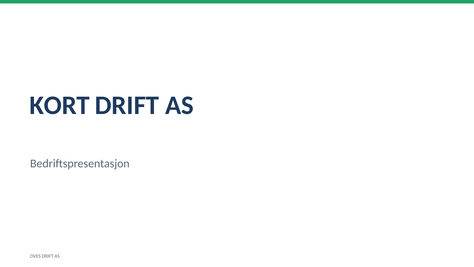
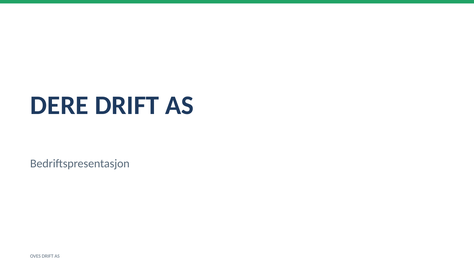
KORT: KORT -> DERE
